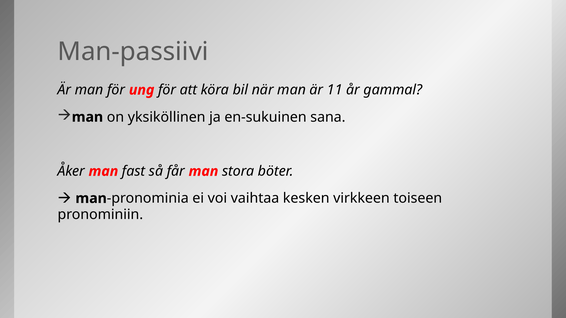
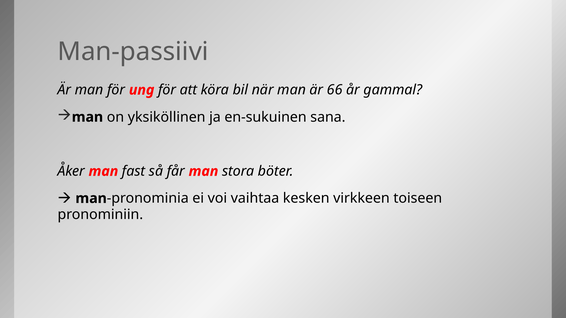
11: 11 -> 66
